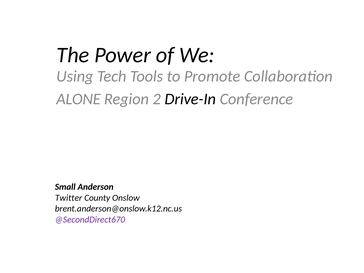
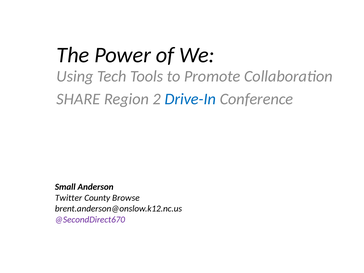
ALONE: ALONE -> SHARE
Drive-In colour: black -> blue
Onslow: Onslow -> Browse
